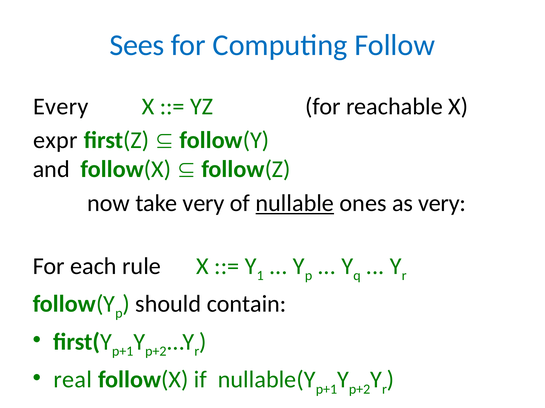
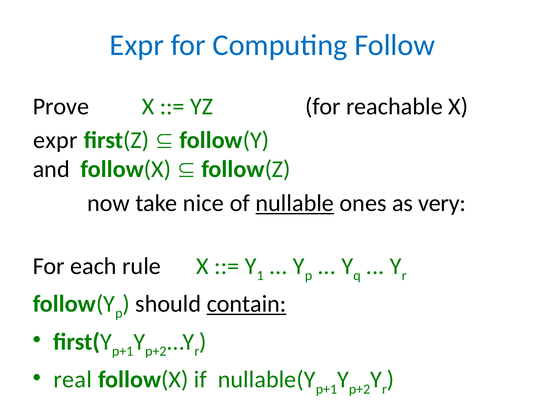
Sees at (137, 45): Sees -> Expr
Every: Every -> Prove
take very: very -> nice
contain underline: none -> present
